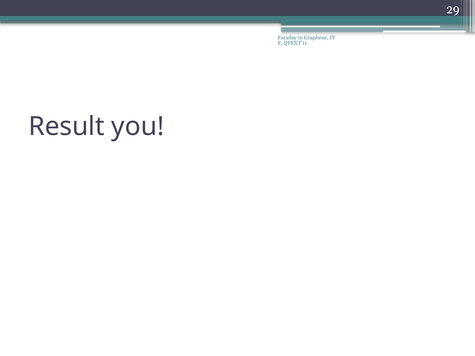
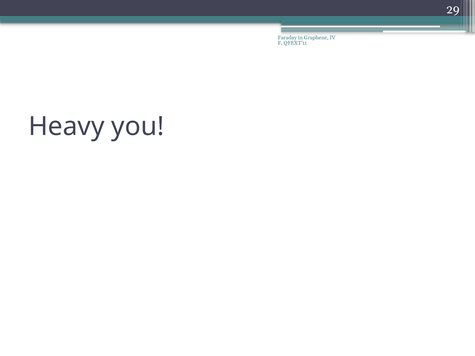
Result: Result -> Heavy
